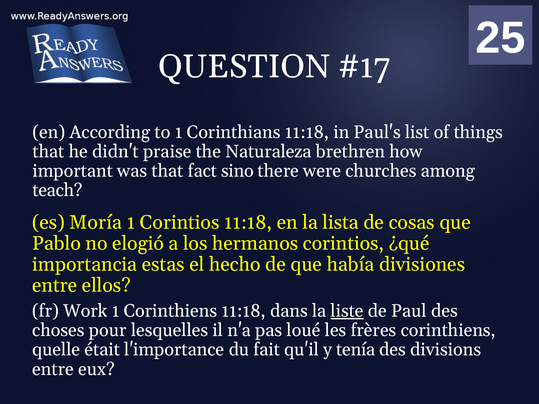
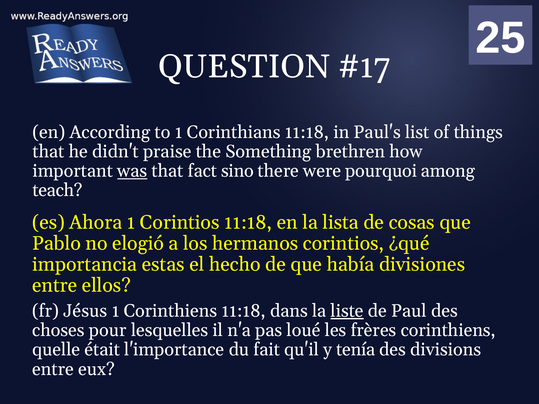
Naturaleza: Naturaleza -> Something
was underline: none -> present
churches: churches -> pourquoi
Moría: Moría -> Ahora
Work: Work -> Jésus
